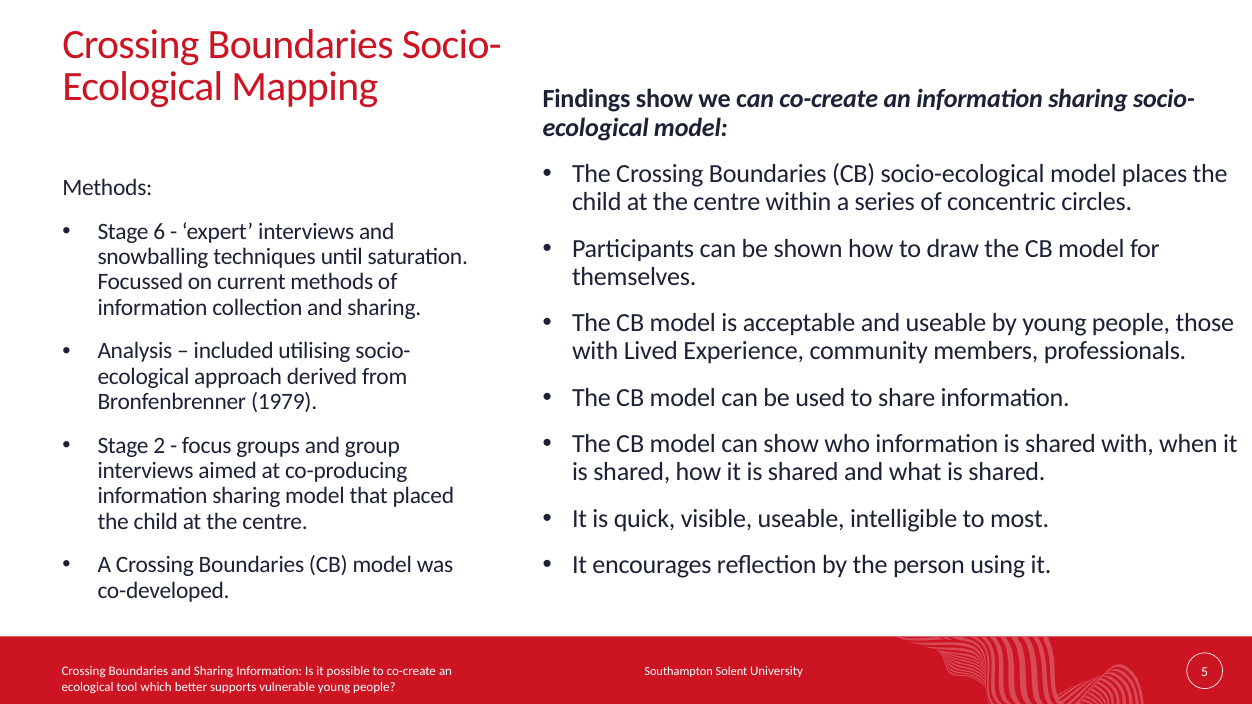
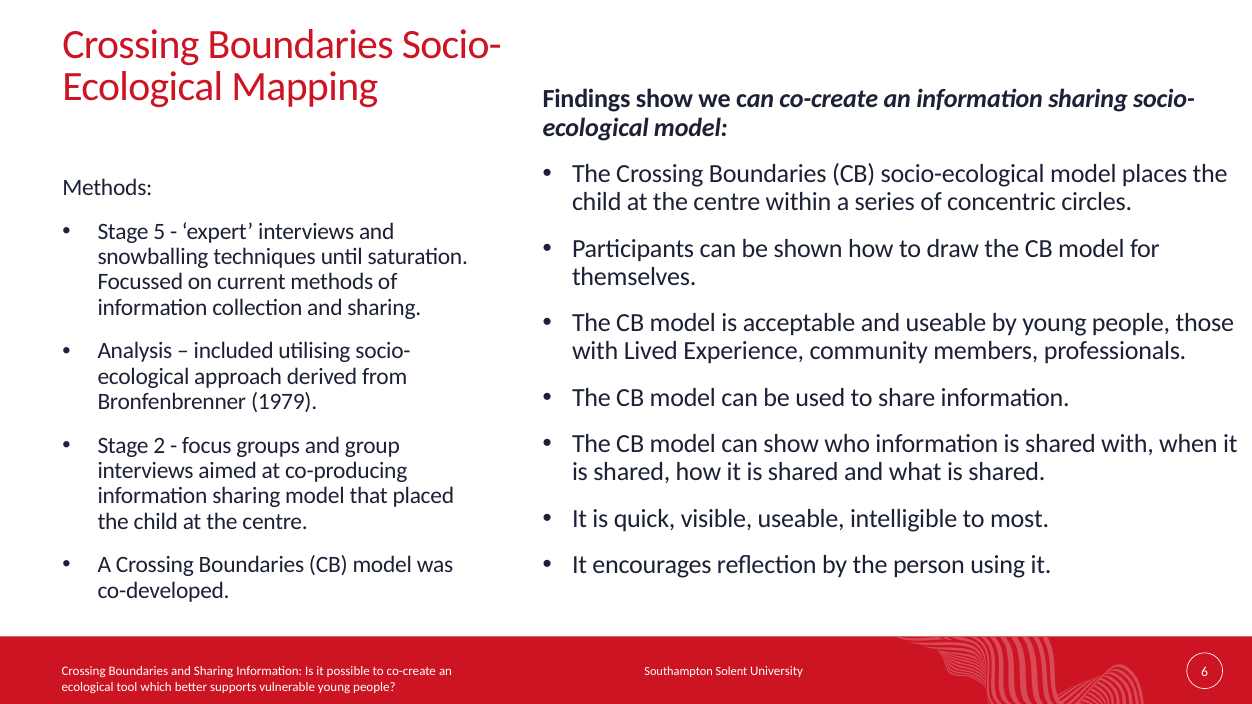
6: 6 -> 5
5: 5 -> 6
